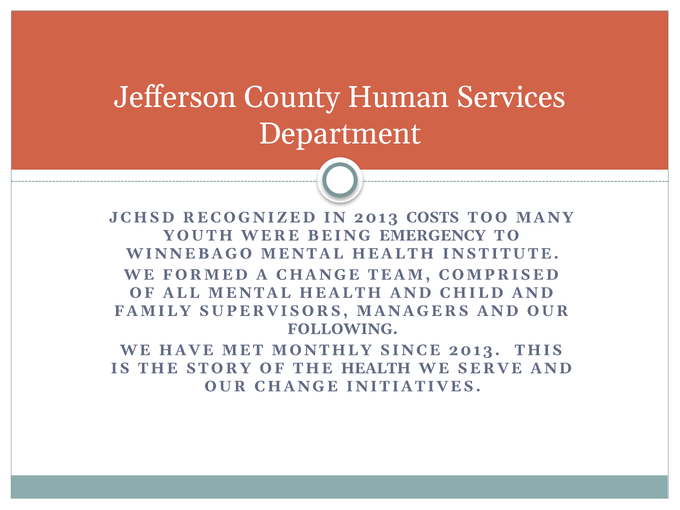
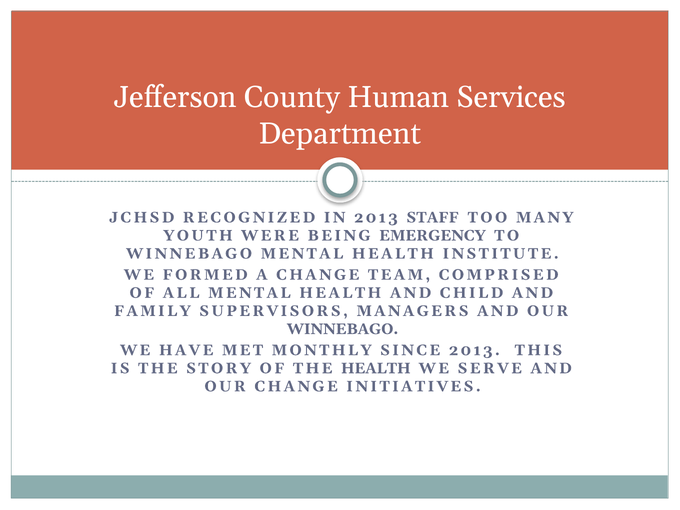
COSTS: COSTS -> STAFF
FOLLOWING at (343, 329): FOLLOWING -> WINNEBAGO
